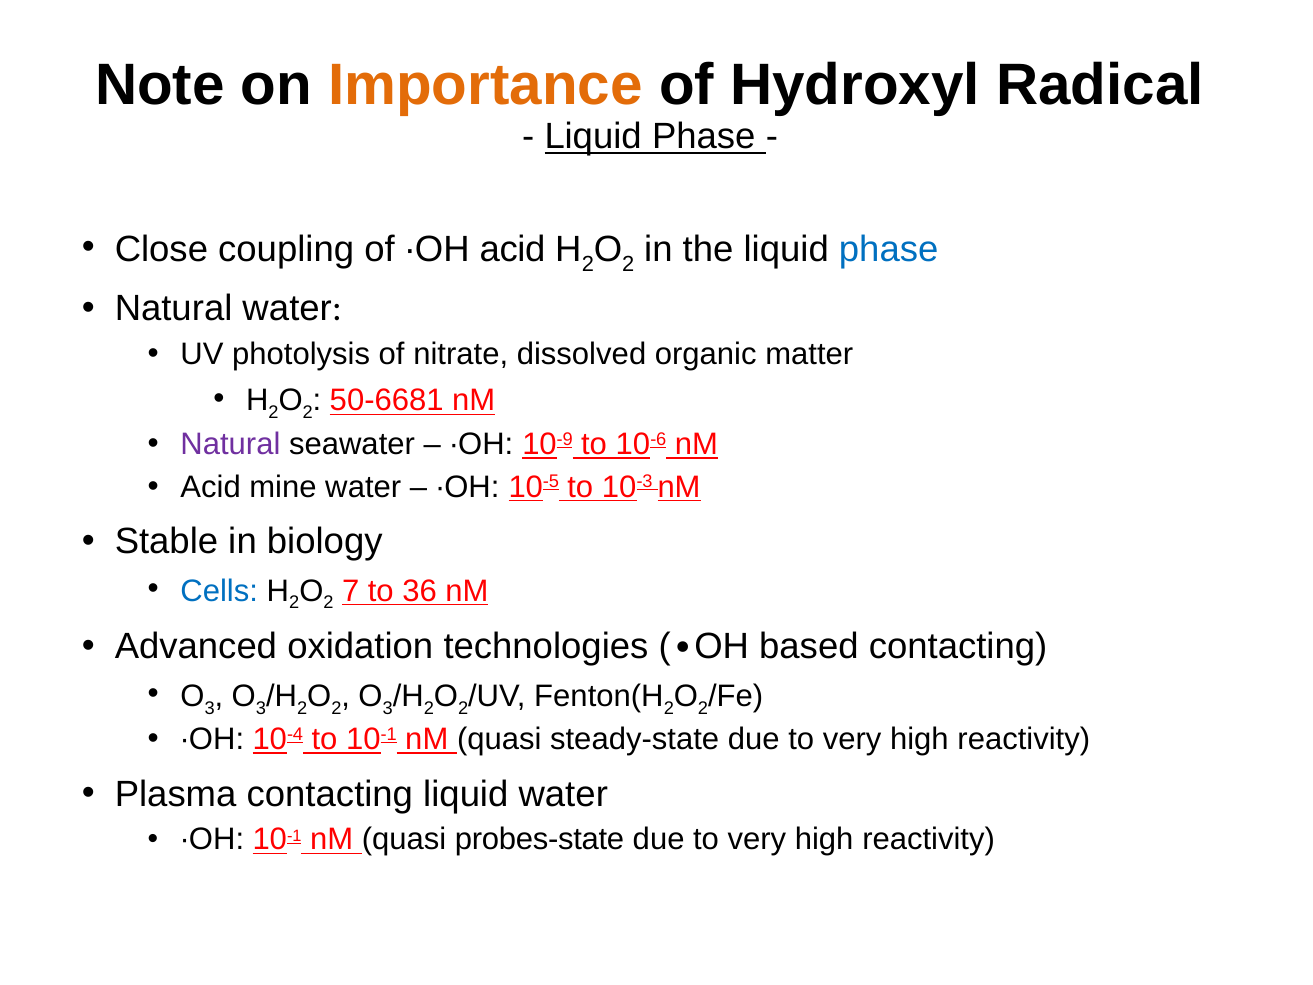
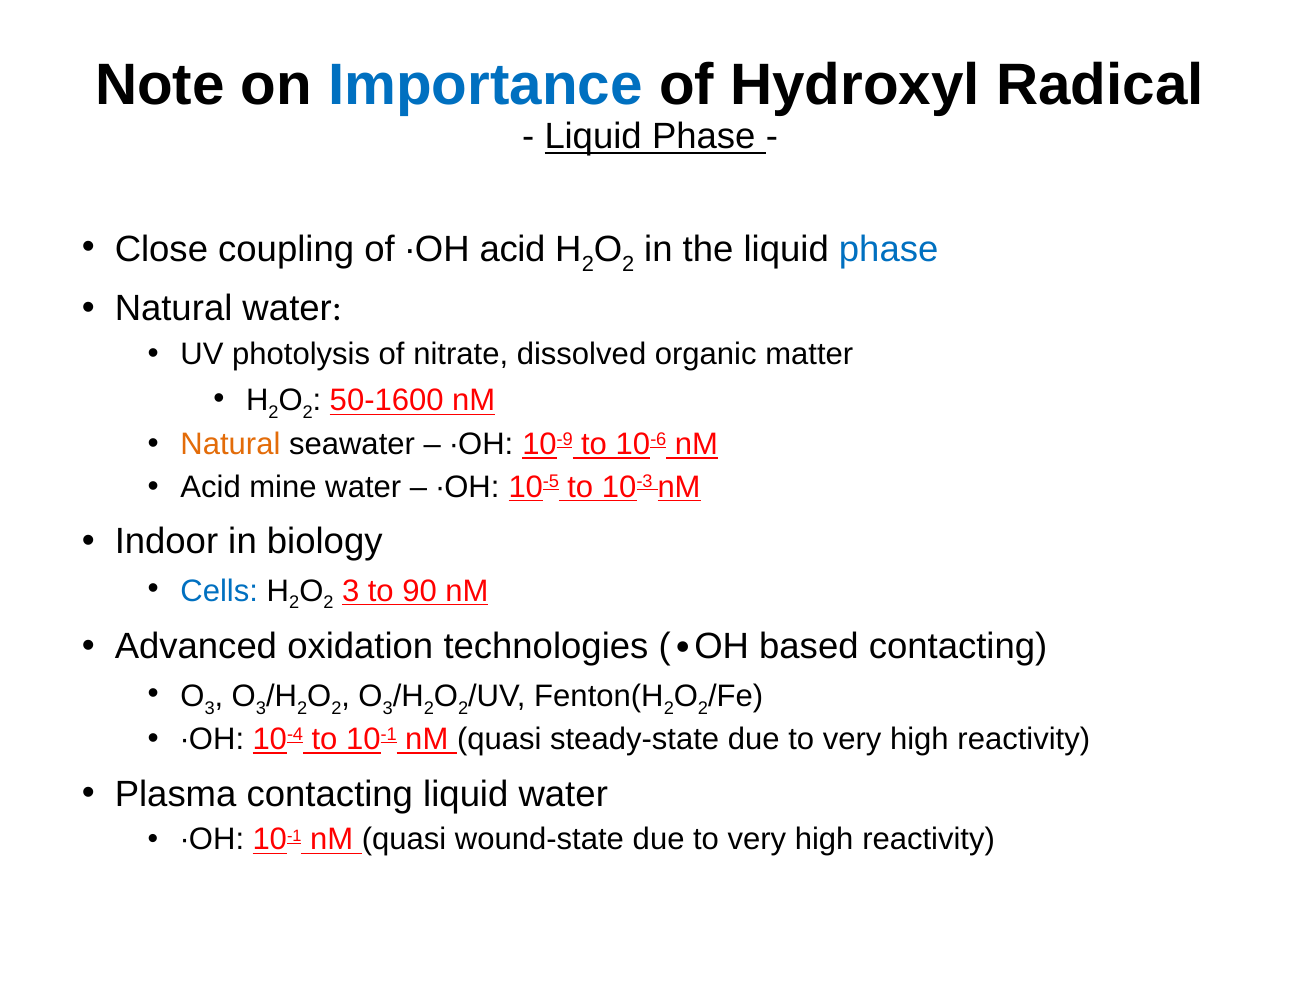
Importance colour: orange -> blue
50-6681: 50-6681 -> 50-1600
Natural at (230, 444) colour: purple -> orange
Stable: Stable -> Indoor
7 at (351, 591): 7 -> 3
36: 36 -> 90
probes-state: probes-state -> wound-state
